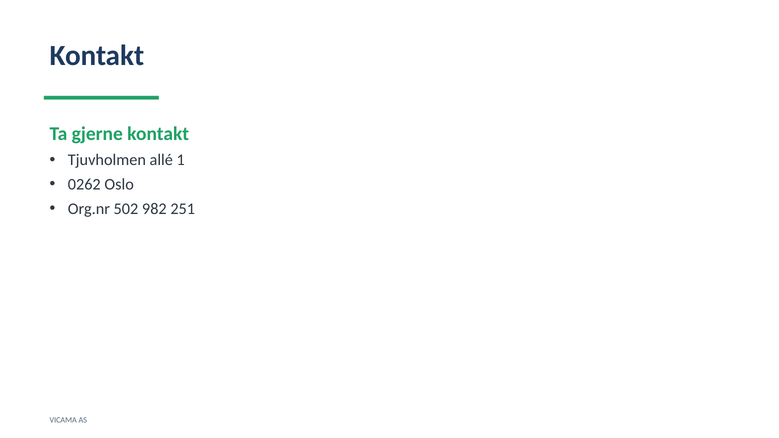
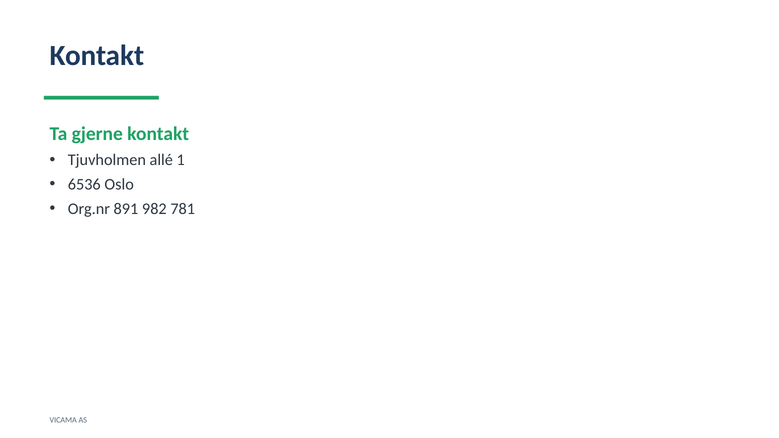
0262: 0262 -> 6536
502: 502 -> 891
251: 251 -> 781
